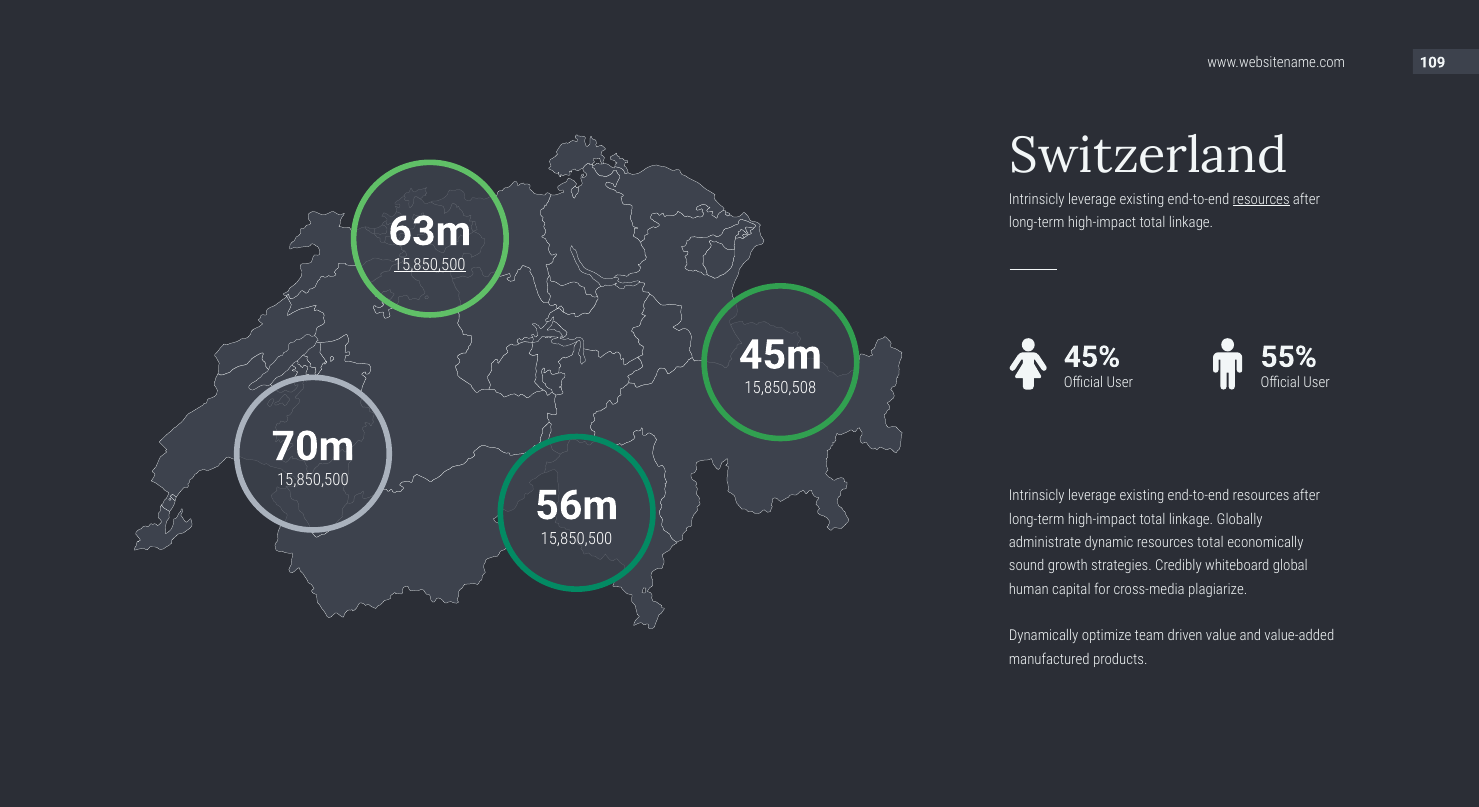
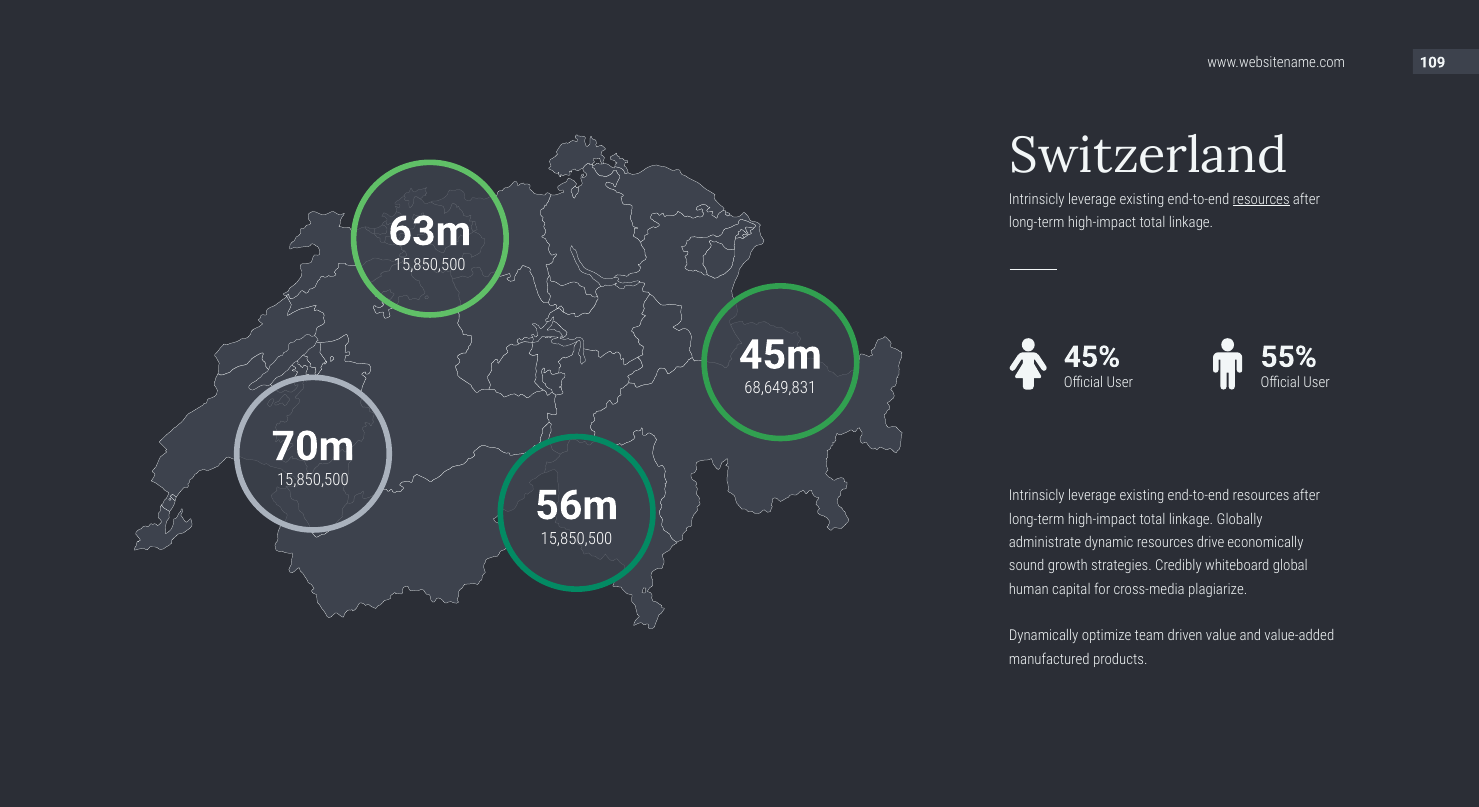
15,850,500 at (430, 264) underline: present -> none
15,850,508: 15,850,508 -> 68,649,831
resources total: total -> drive
